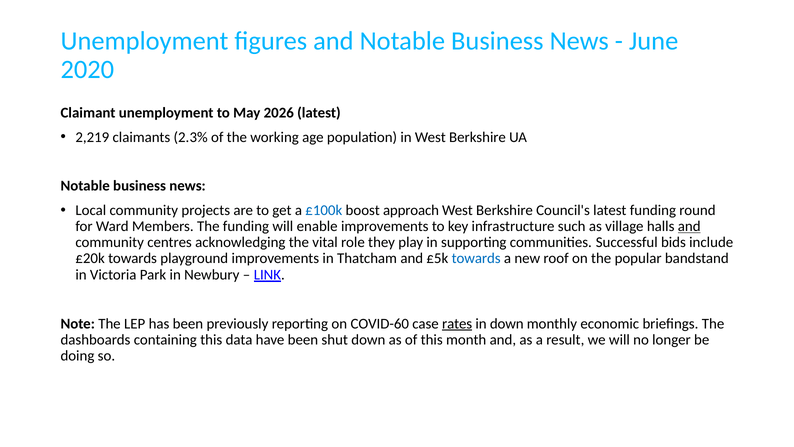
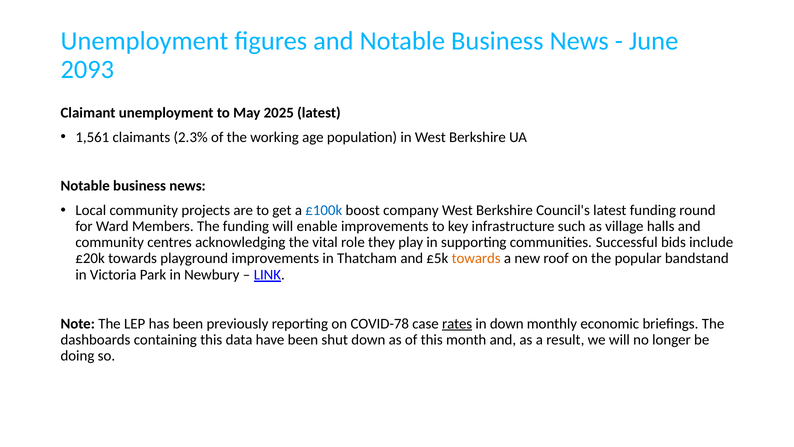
2020: 2020 -> 2093
2026: 2026 -> 2025
2,219: 2,219 -> 1,561
approach: approach -> company
and at (689, 226) underline: present -> none
towards at (476, 258) colour: blue -> orange
COVID-60: COVID-60 -> COVID-78
